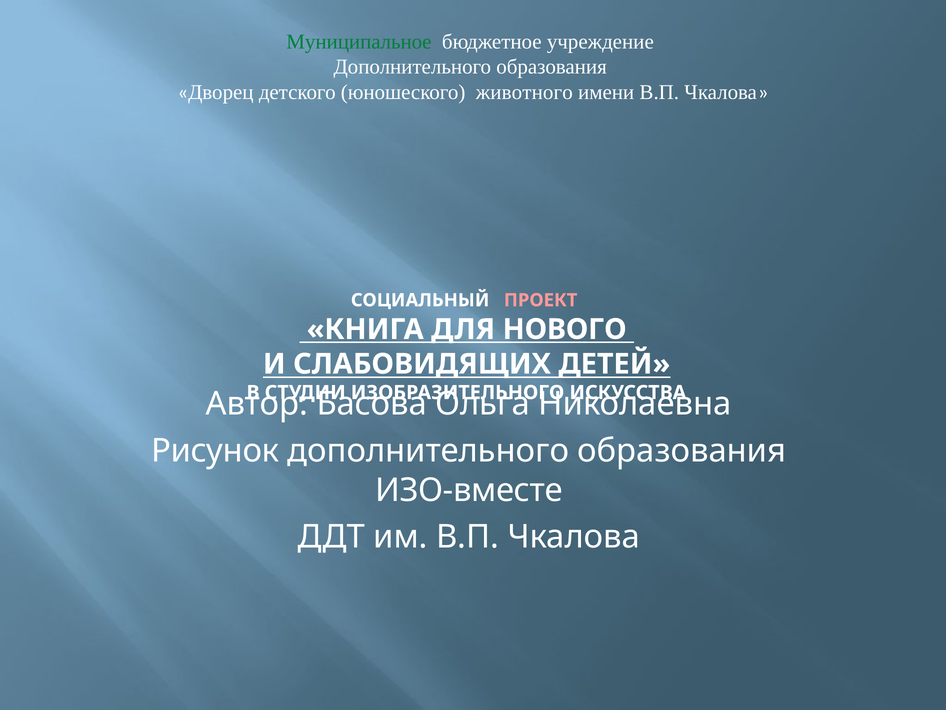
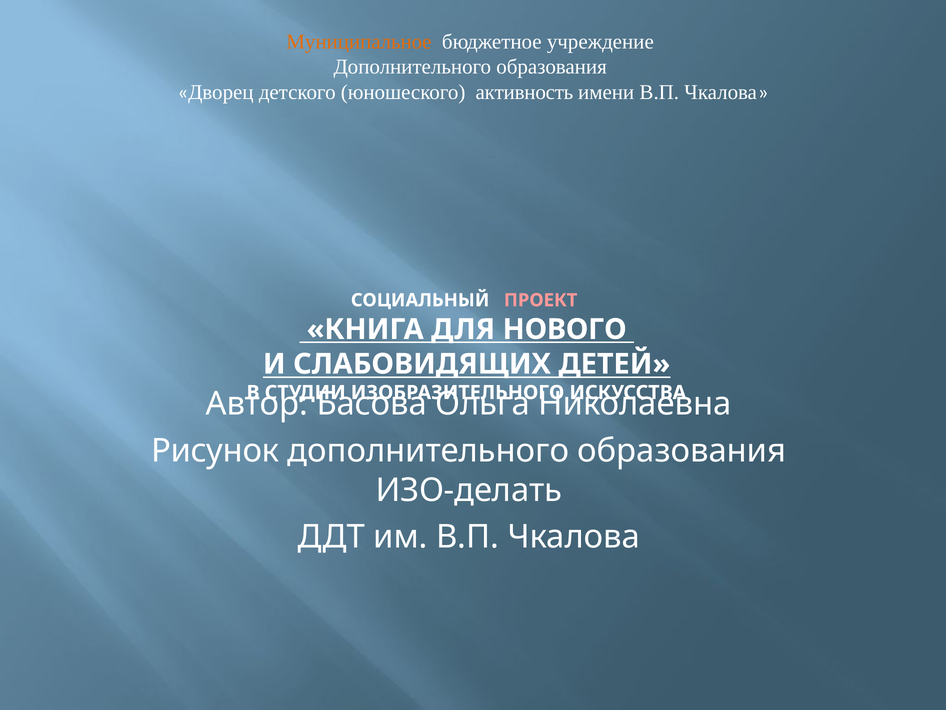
Муниципальное colour: green -> orange
животного: животного -> активность
ИЗО-вместе: ИЗО-вместе -> ИЗО-делать
